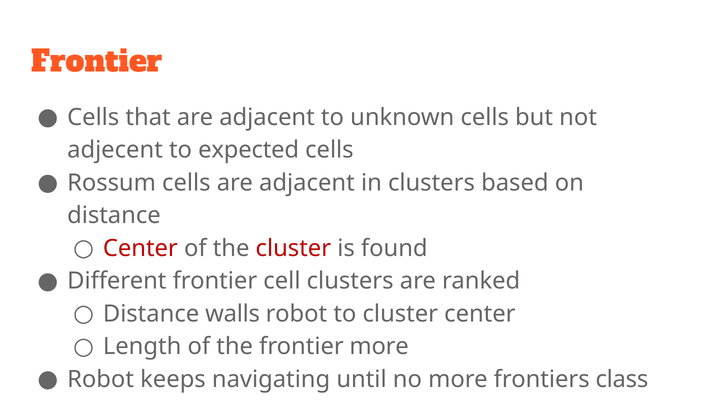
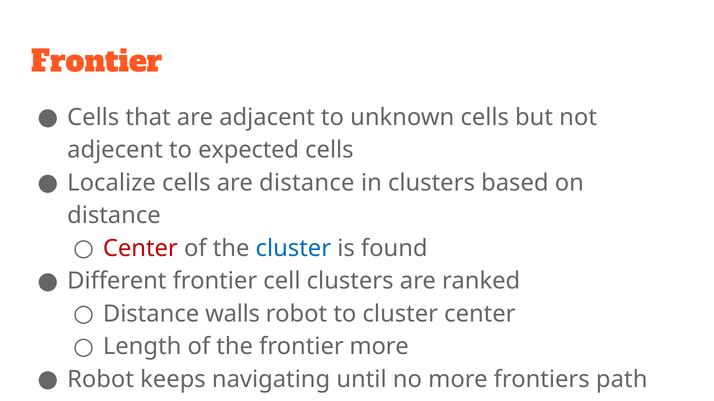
Rossum: Rossum -> Localize
cells are adjacent: adjacent -> distance
cluster at (293, 249) colour: red -> blue
class: class -> path
